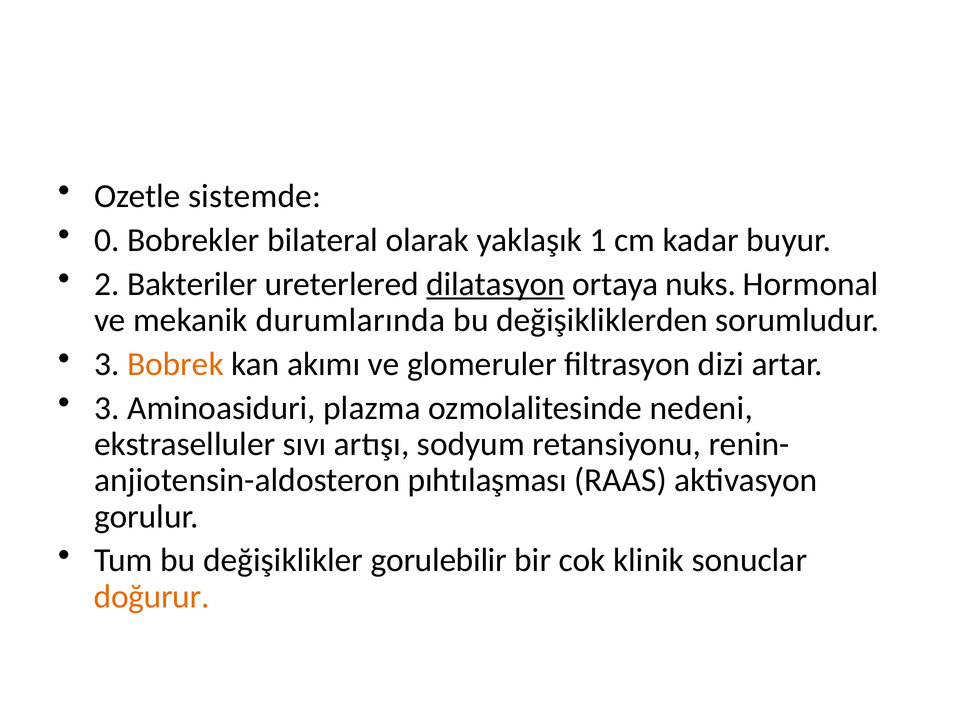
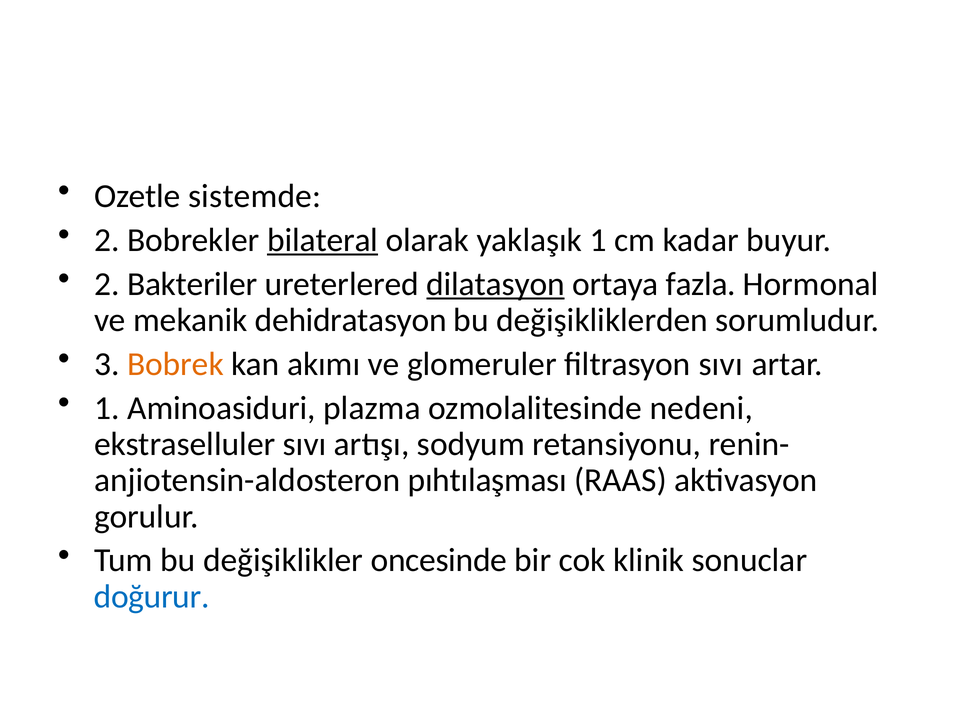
0 at (107, 240): 0 -> 2
bilateral underline: none -> present
nuks: nuks -> fazla
durumlarında: durumlarında -> dehidratasyon
filtrasyon dizi: dizi -> sıvı
3 at (107, 408): 3 -> 1
gorulebilir: gorulebilir -> oncesinde
doğurur colour: orange -> blue
